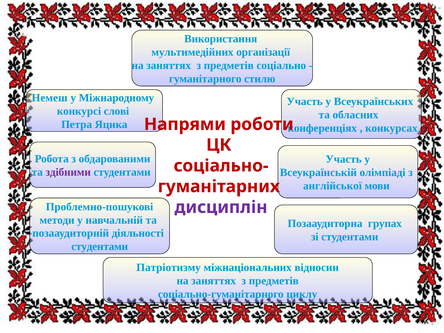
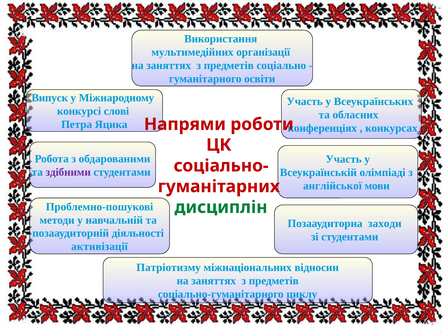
стилю: стилю -> освіти
Немеш: Немеш -> Випуск
дисциплін colour: purple -> green
групах: групах -> заходи
студентами at (100, 247): студентами -> активізації
